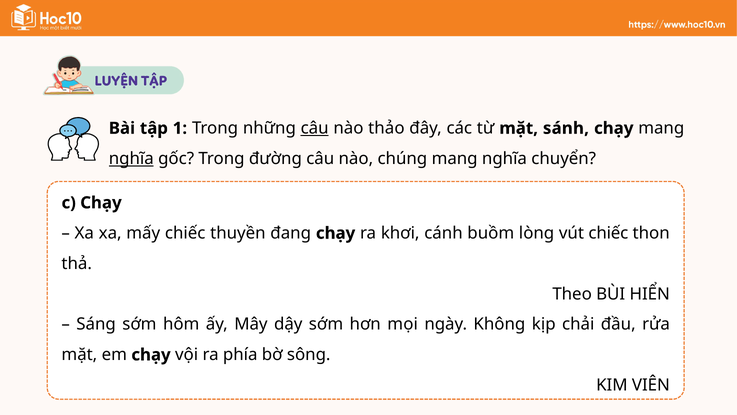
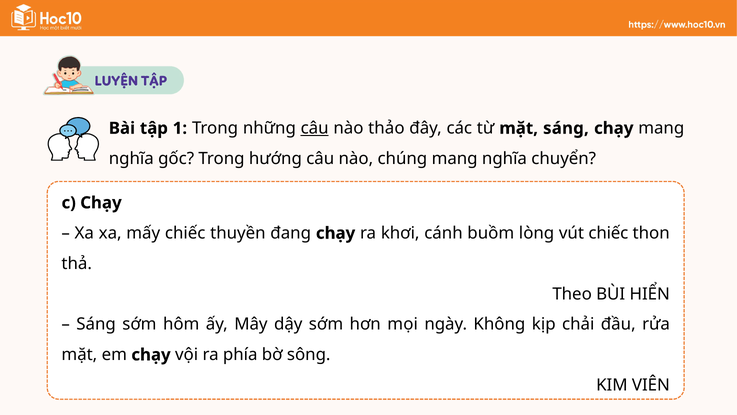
mặt sánh: sánh -> sáng
nghĩa at (131, 159) underline: present -> none
đường: đường -> hướng
